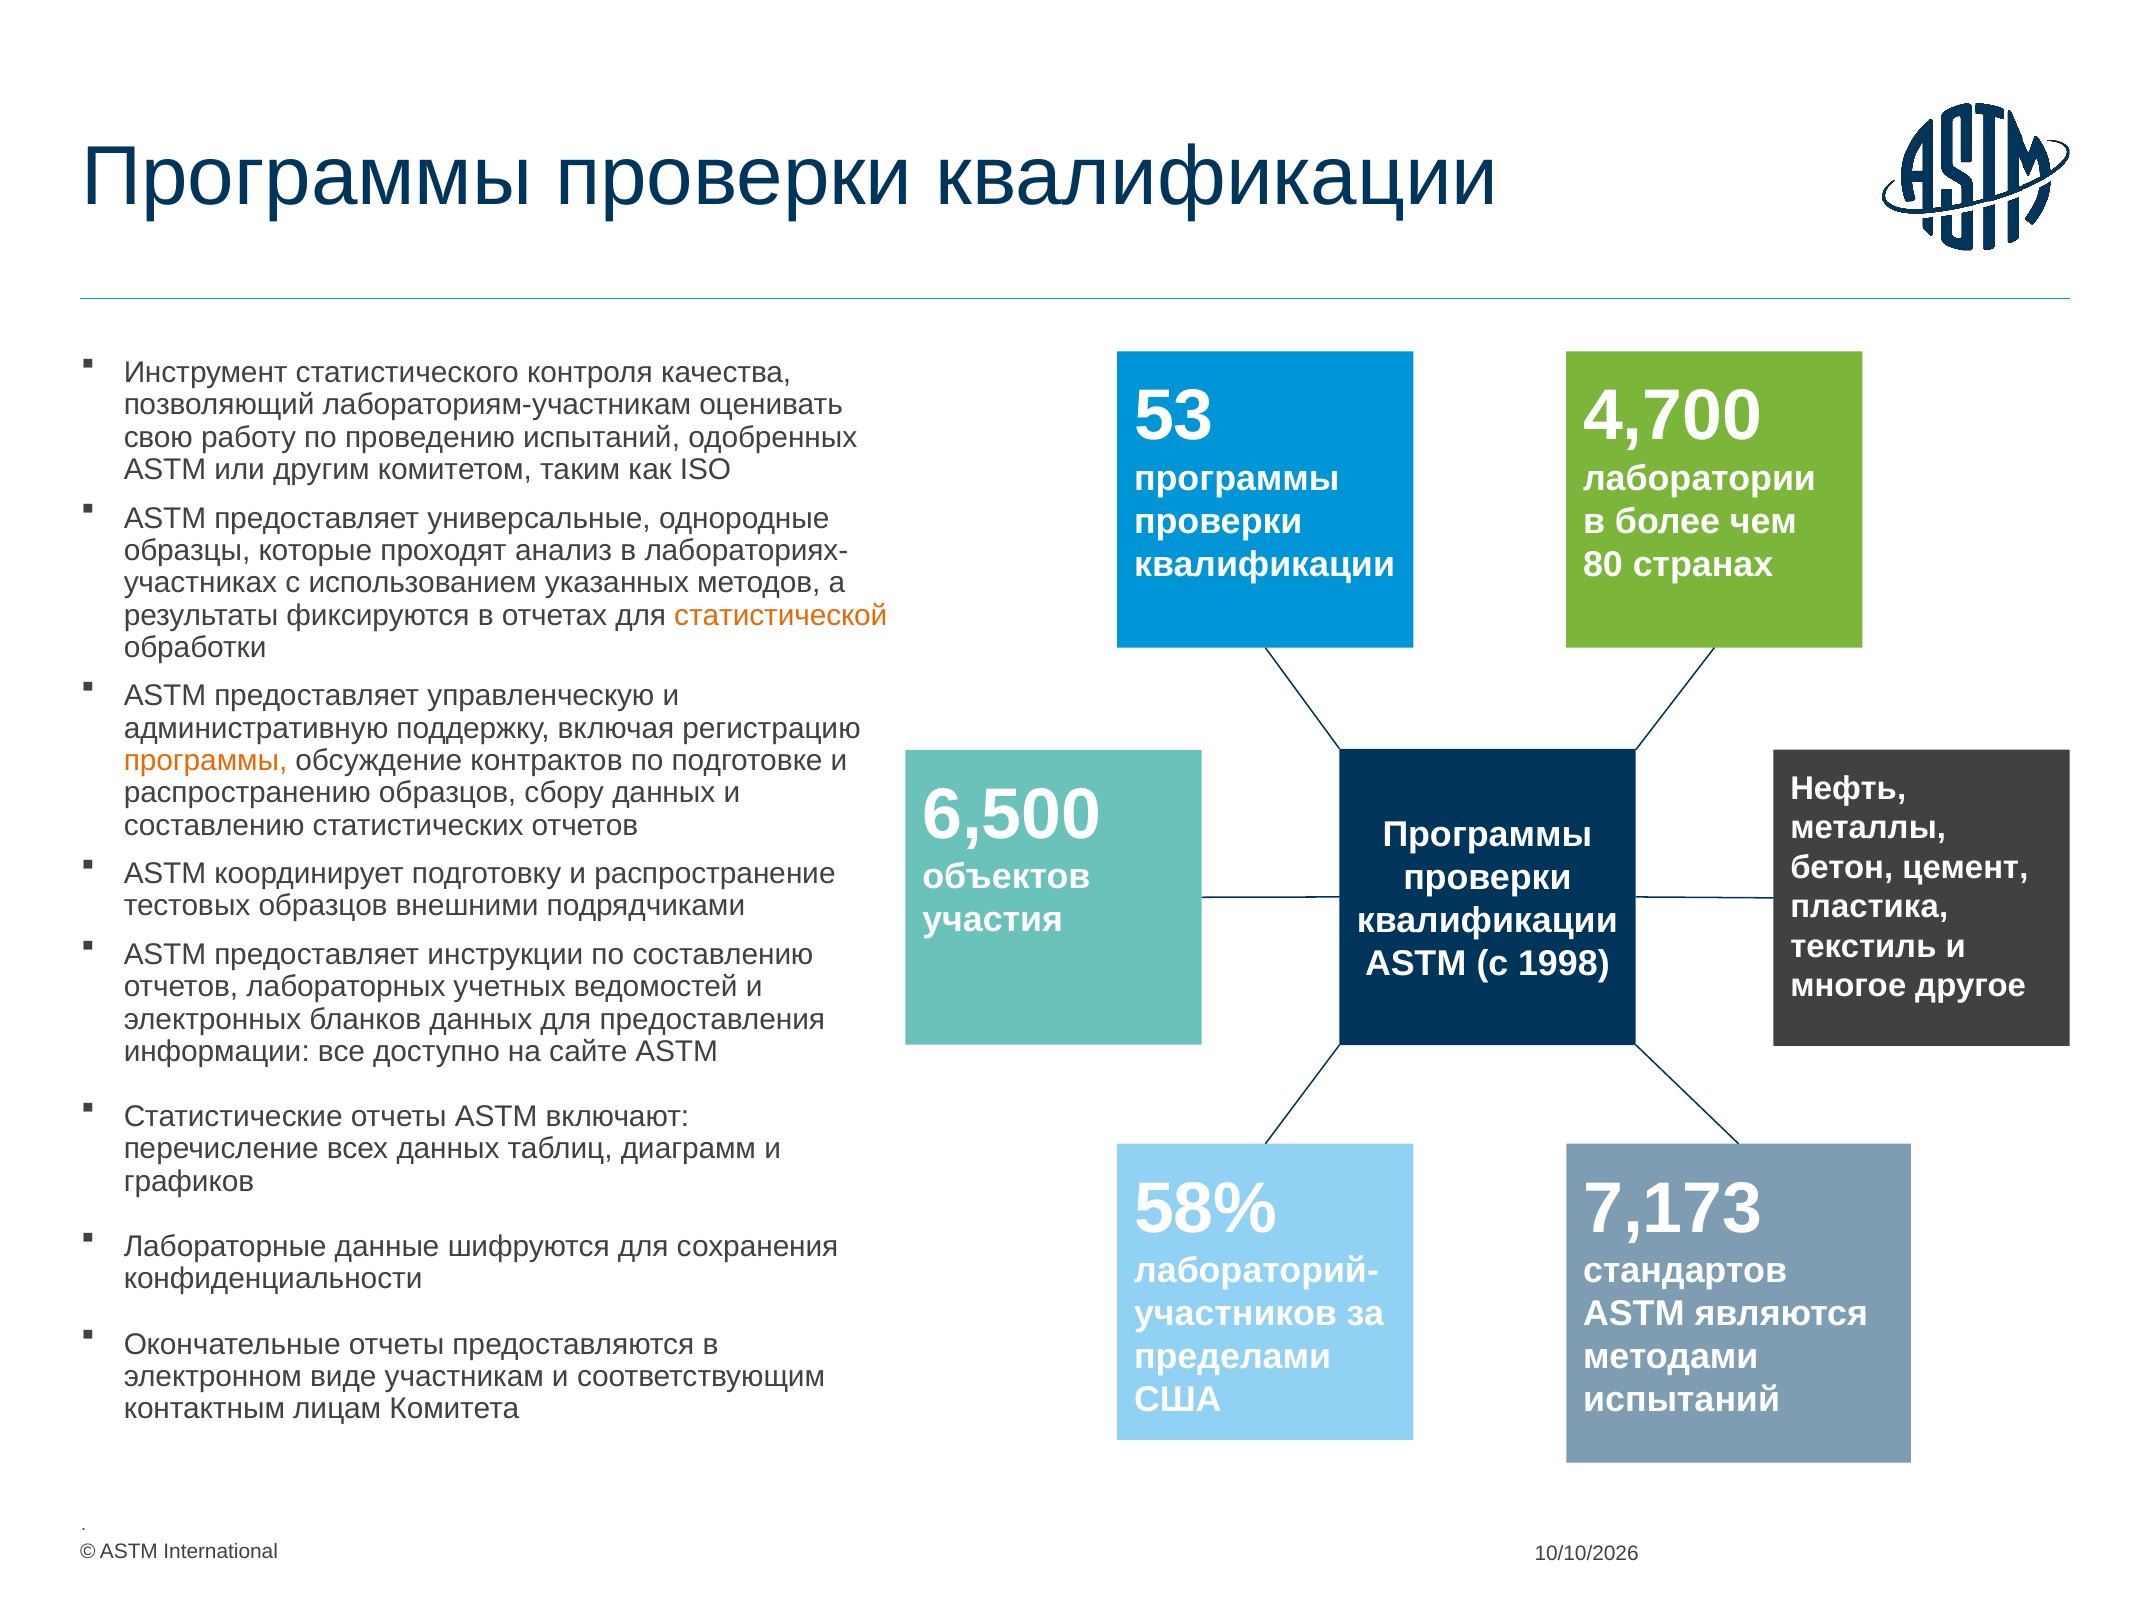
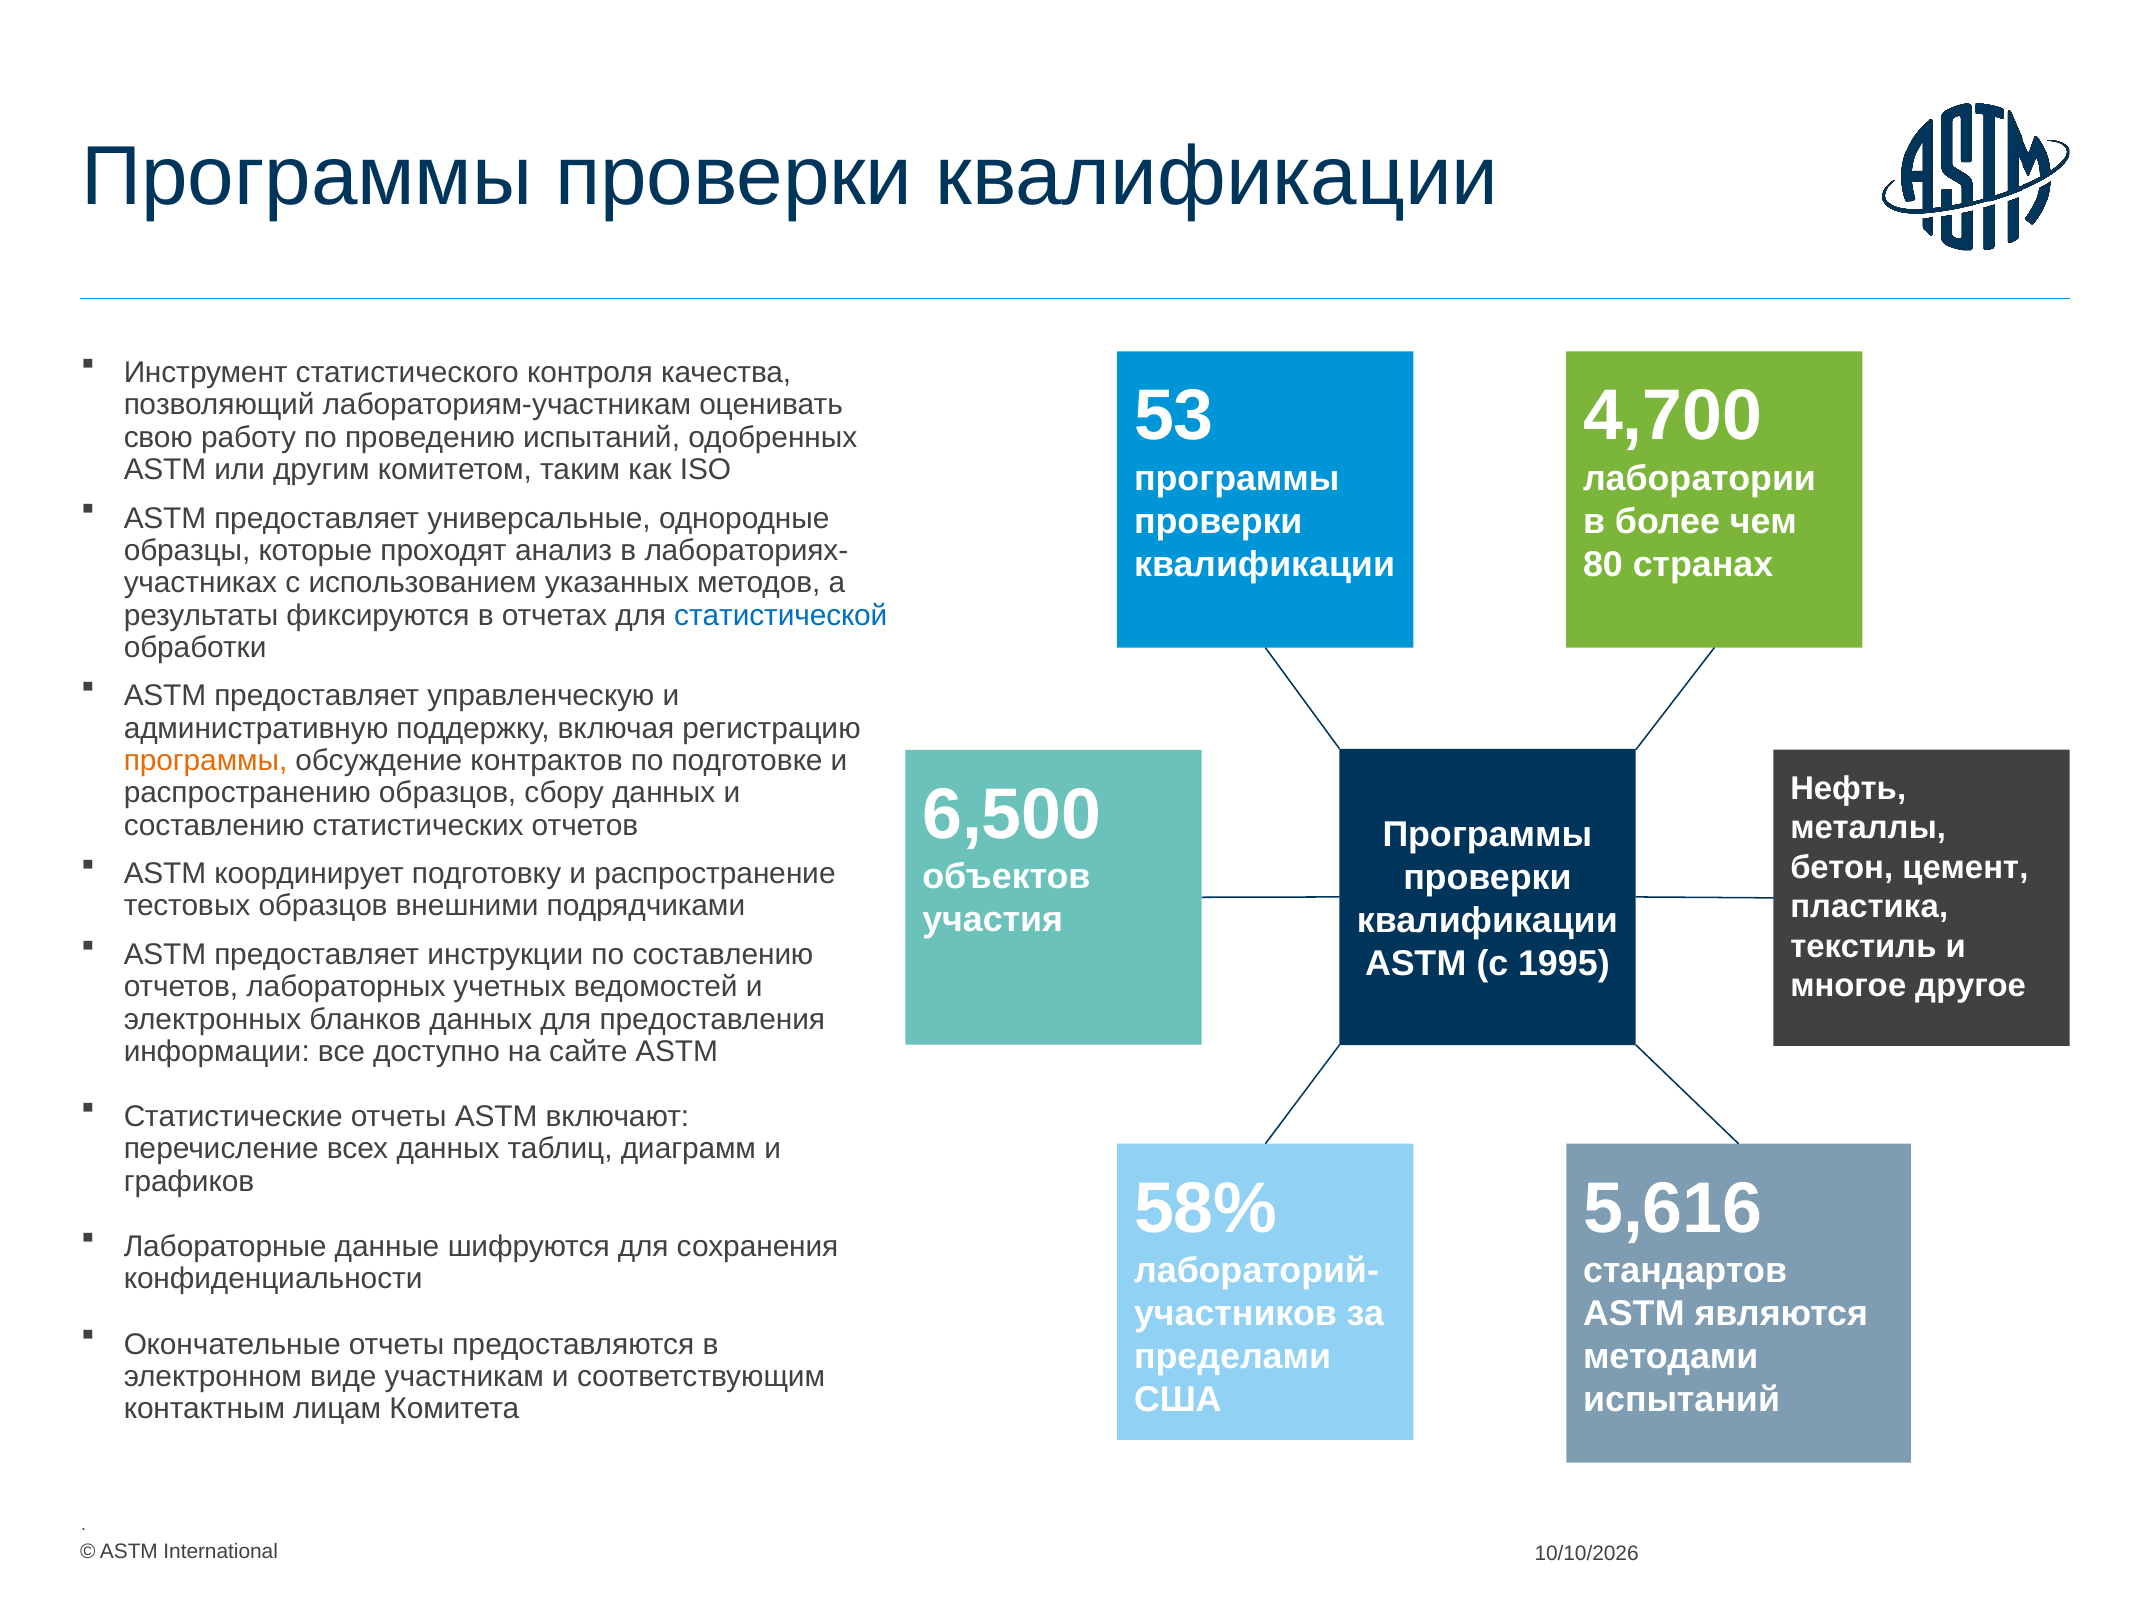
статистической colour: orange -> blue
1998: 1998 -> 1995
7,173: 7,173 -> 5,616
